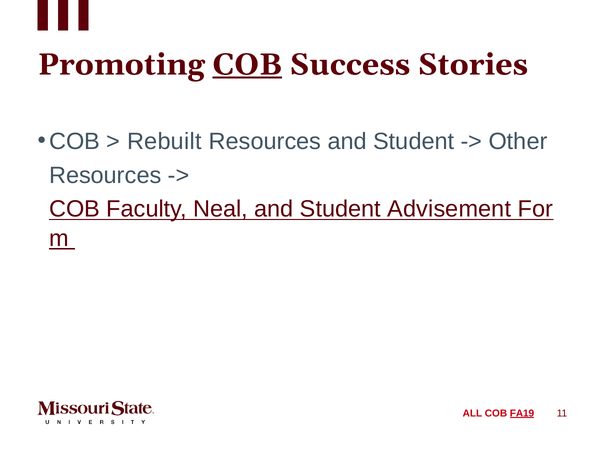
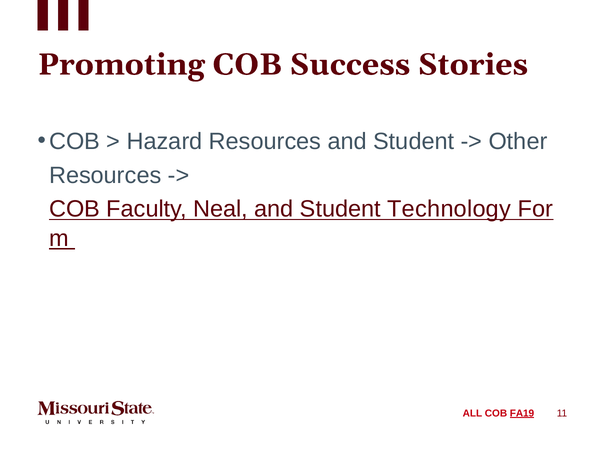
COB at (247, 64) underline: present -> none
Rebuilt: Rebuilt -> Hazard
Advisement: Advisement -> Technology
